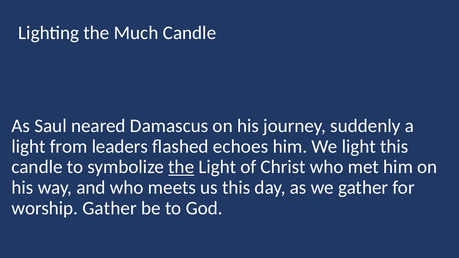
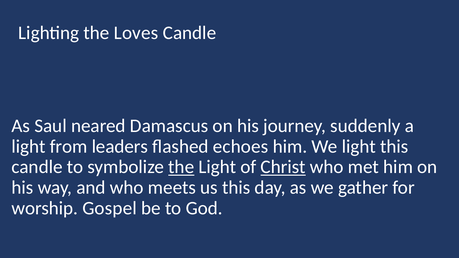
Much: Much -> Loves
Christ underline: none -> present
worship Gather: Gather -> Gospel
